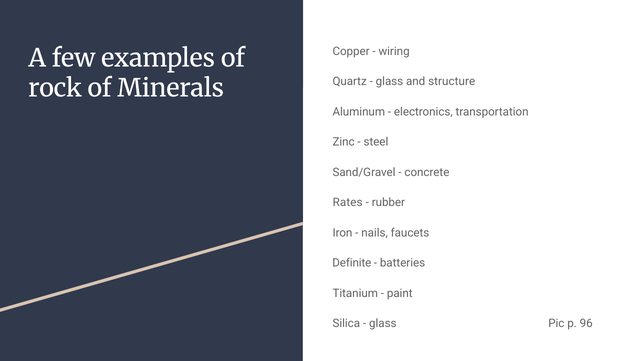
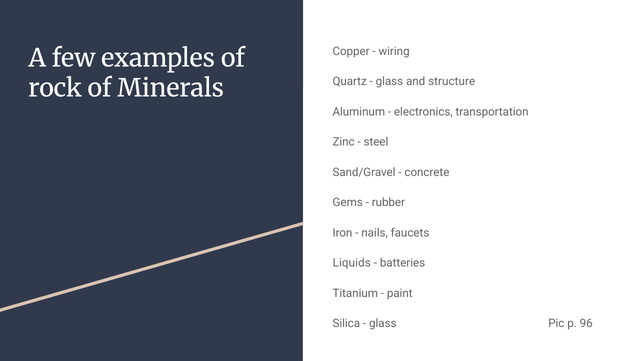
Rates: Rates -> Gems
Definite: Definite -> Liquids
